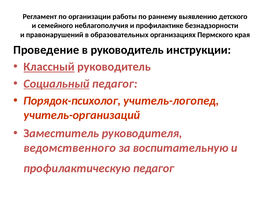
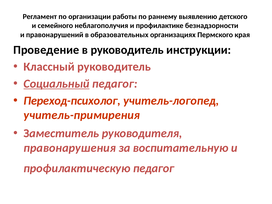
Классный underline: present -> none
Порядок-психолог: Порядок-психолог -> Переход-психолог
учитель-организаций: учитель-организаций -> учитель-примирения
ведомственного: ведомственного -> правонарушения
